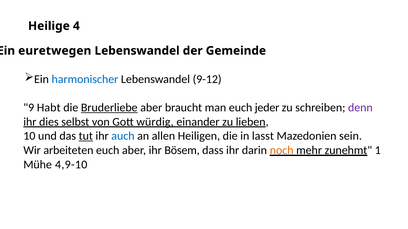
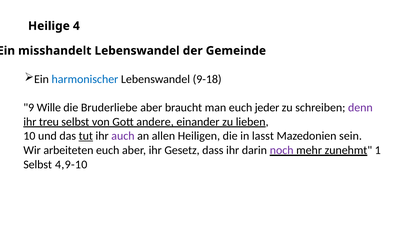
euretwegen: euretwegen -> misshandelt
9-12: 9-12 -> 9-18
Habt: Habt -> Wille
Bruderliebe underline: present -> none
dies: dies -> treu
würdig: würdig -> andere
auch colour: blue -> purple
Bösem: Bösem -> Gesetz
noch colour: orange -> purple
Mühe at (38, 165): Mühe -> Selbst
